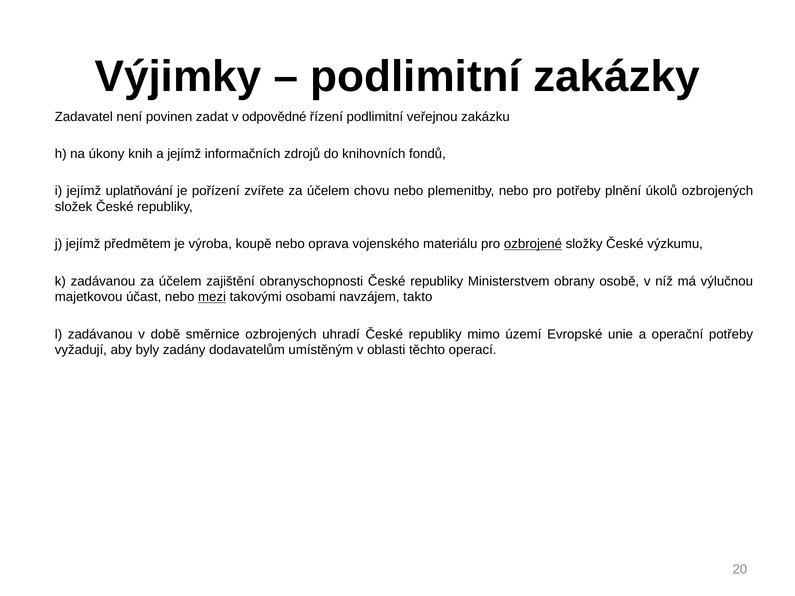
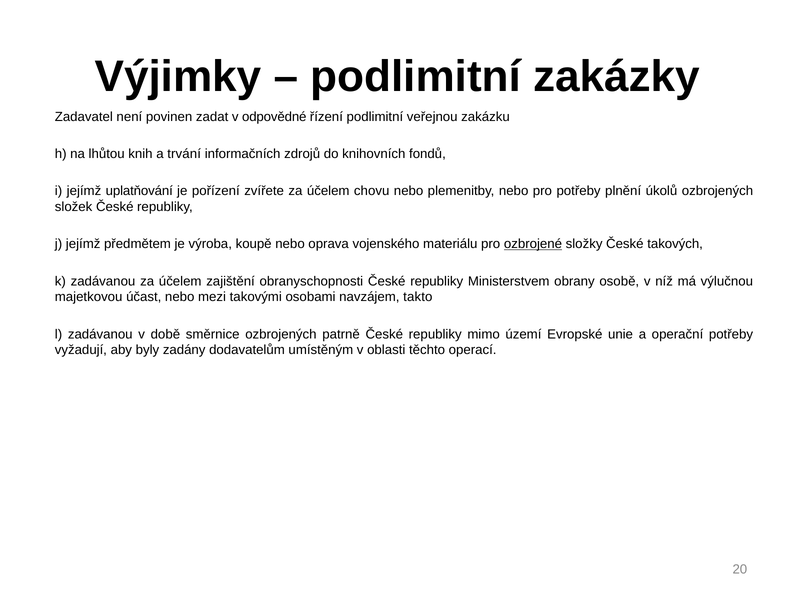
úkony: úkony -> lhůtou
a jejímž: jejímž -> trvání
výzkumu: výzkumu -> takových
mezi underline: present -> none
uhradí: uhradí -> patrně
